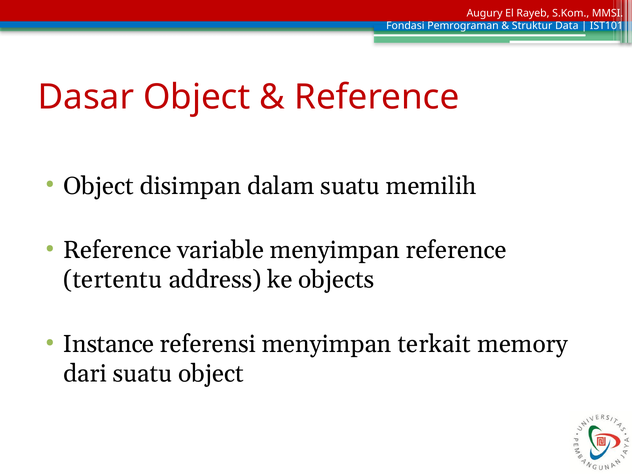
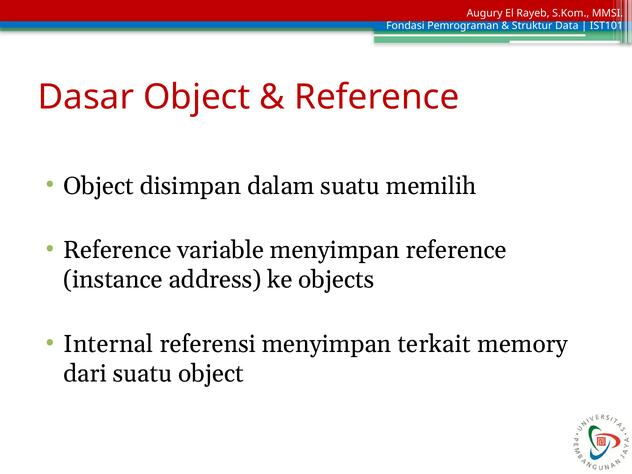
tertentu: tertentu -> instance
Instance: Instance -> Internal
